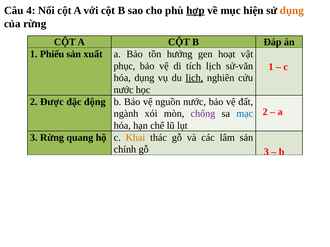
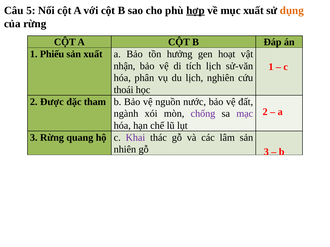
4: 4 -> 5
mục hiện: hiện -> xuất
phục: phục -> nhận
hóa dụng: dụng -> phân
lịch at (194, 78) underline: present -> none
nước at (124, 90): nước -> thoái
động: động -> tham
mạc colour: blue -> purple
Khai colour: orange -> purple
chính: chính -> nhiên
